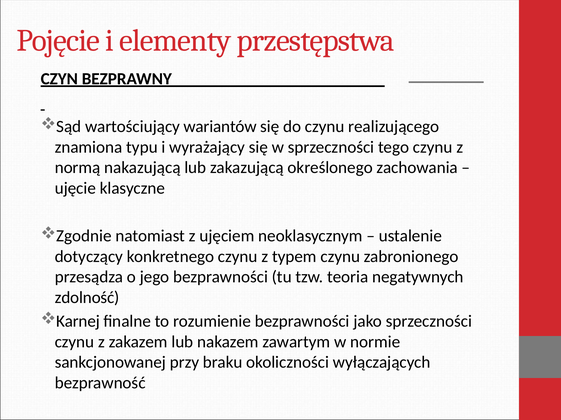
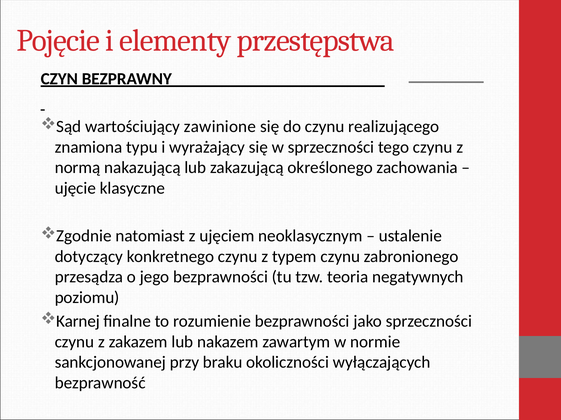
wariantów: wariantów -> zawinione
zdolność: zdolność -> poziomu
